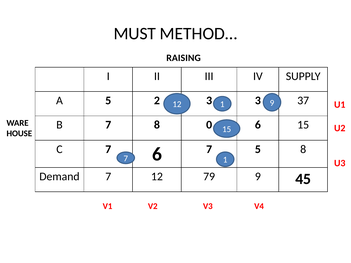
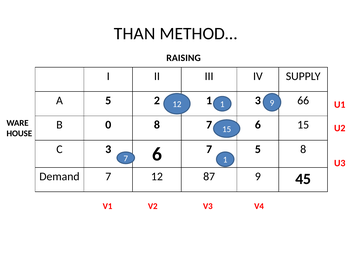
MUST: MUST -> THAN
2 3: 3 -> 1
37: 37 -> 66
B 7: 7 -> 0
8 0: 0 -> 7
C 7: 7 -> 3
79: 79 -> 87
